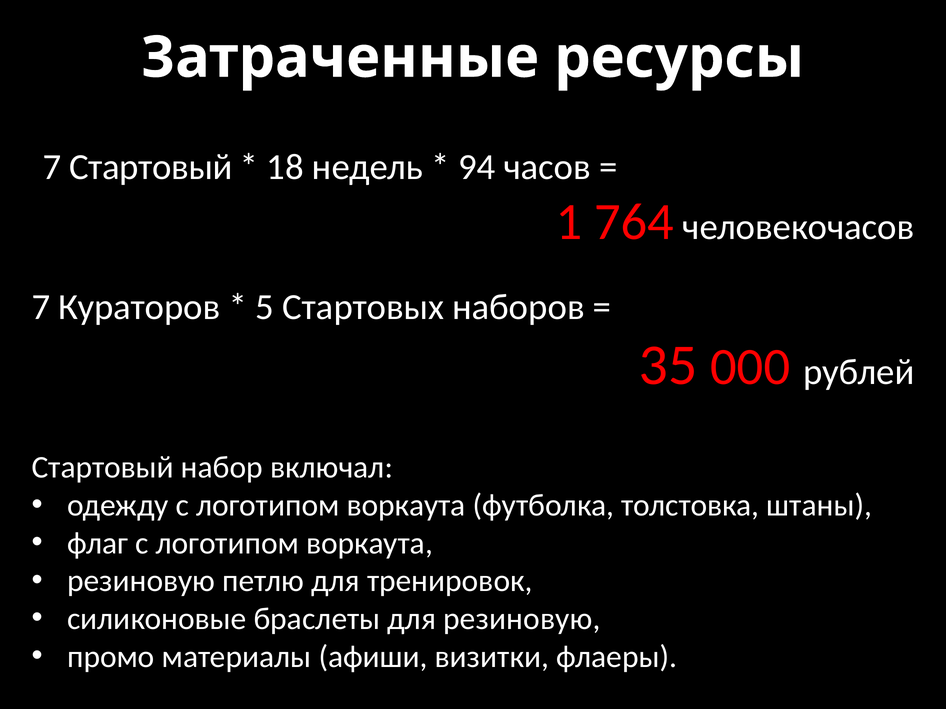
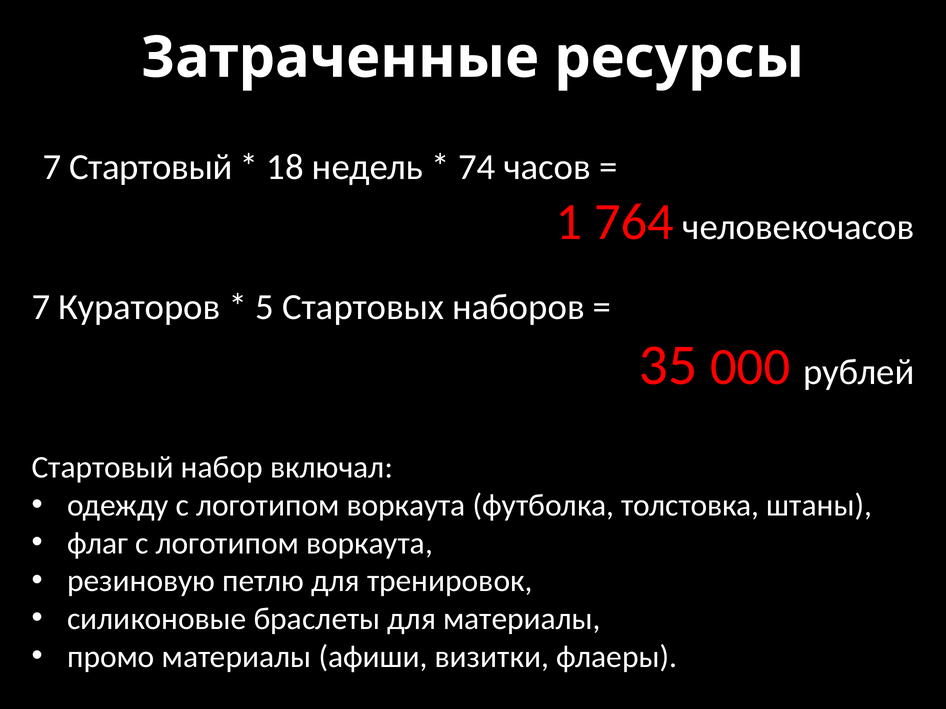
94: 94 -> 74
для резиновую: резиновую -> материалы
